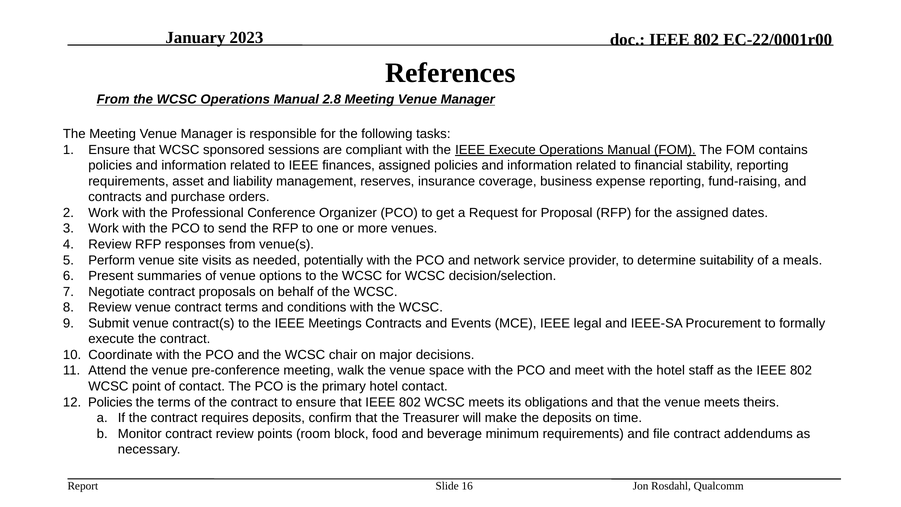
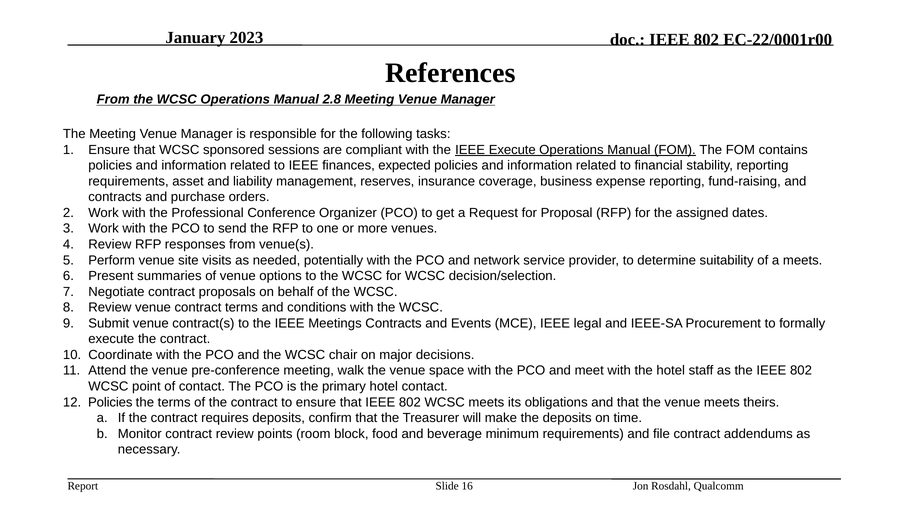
finances assigned: assigned -> expected
a meals: meals -> meets
